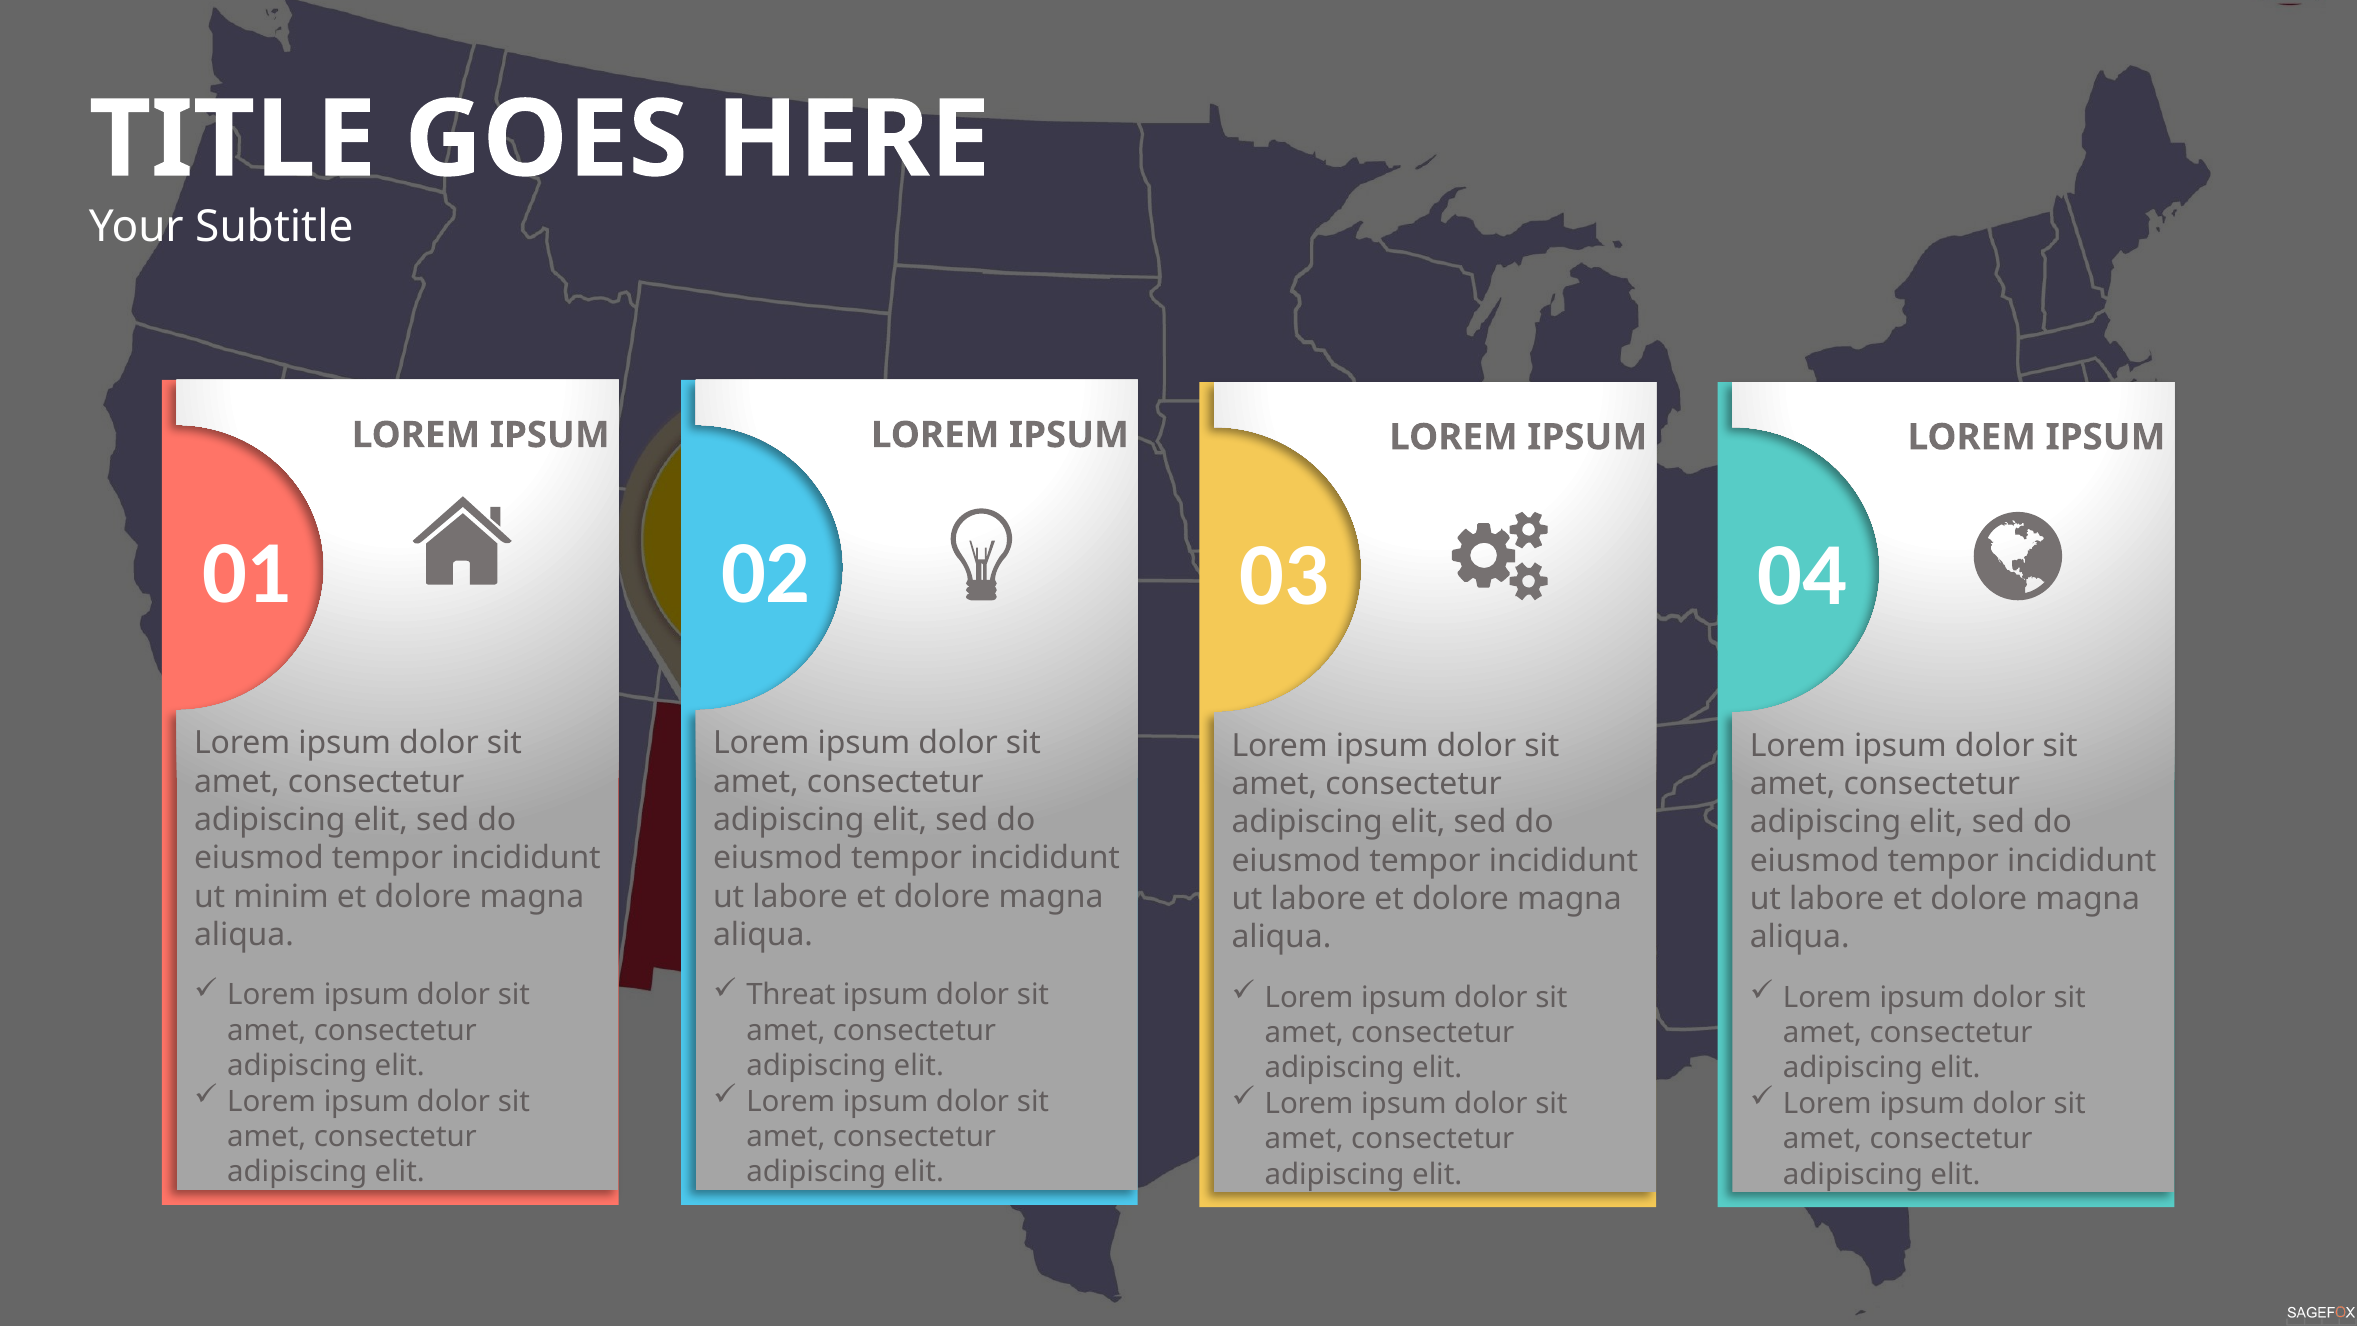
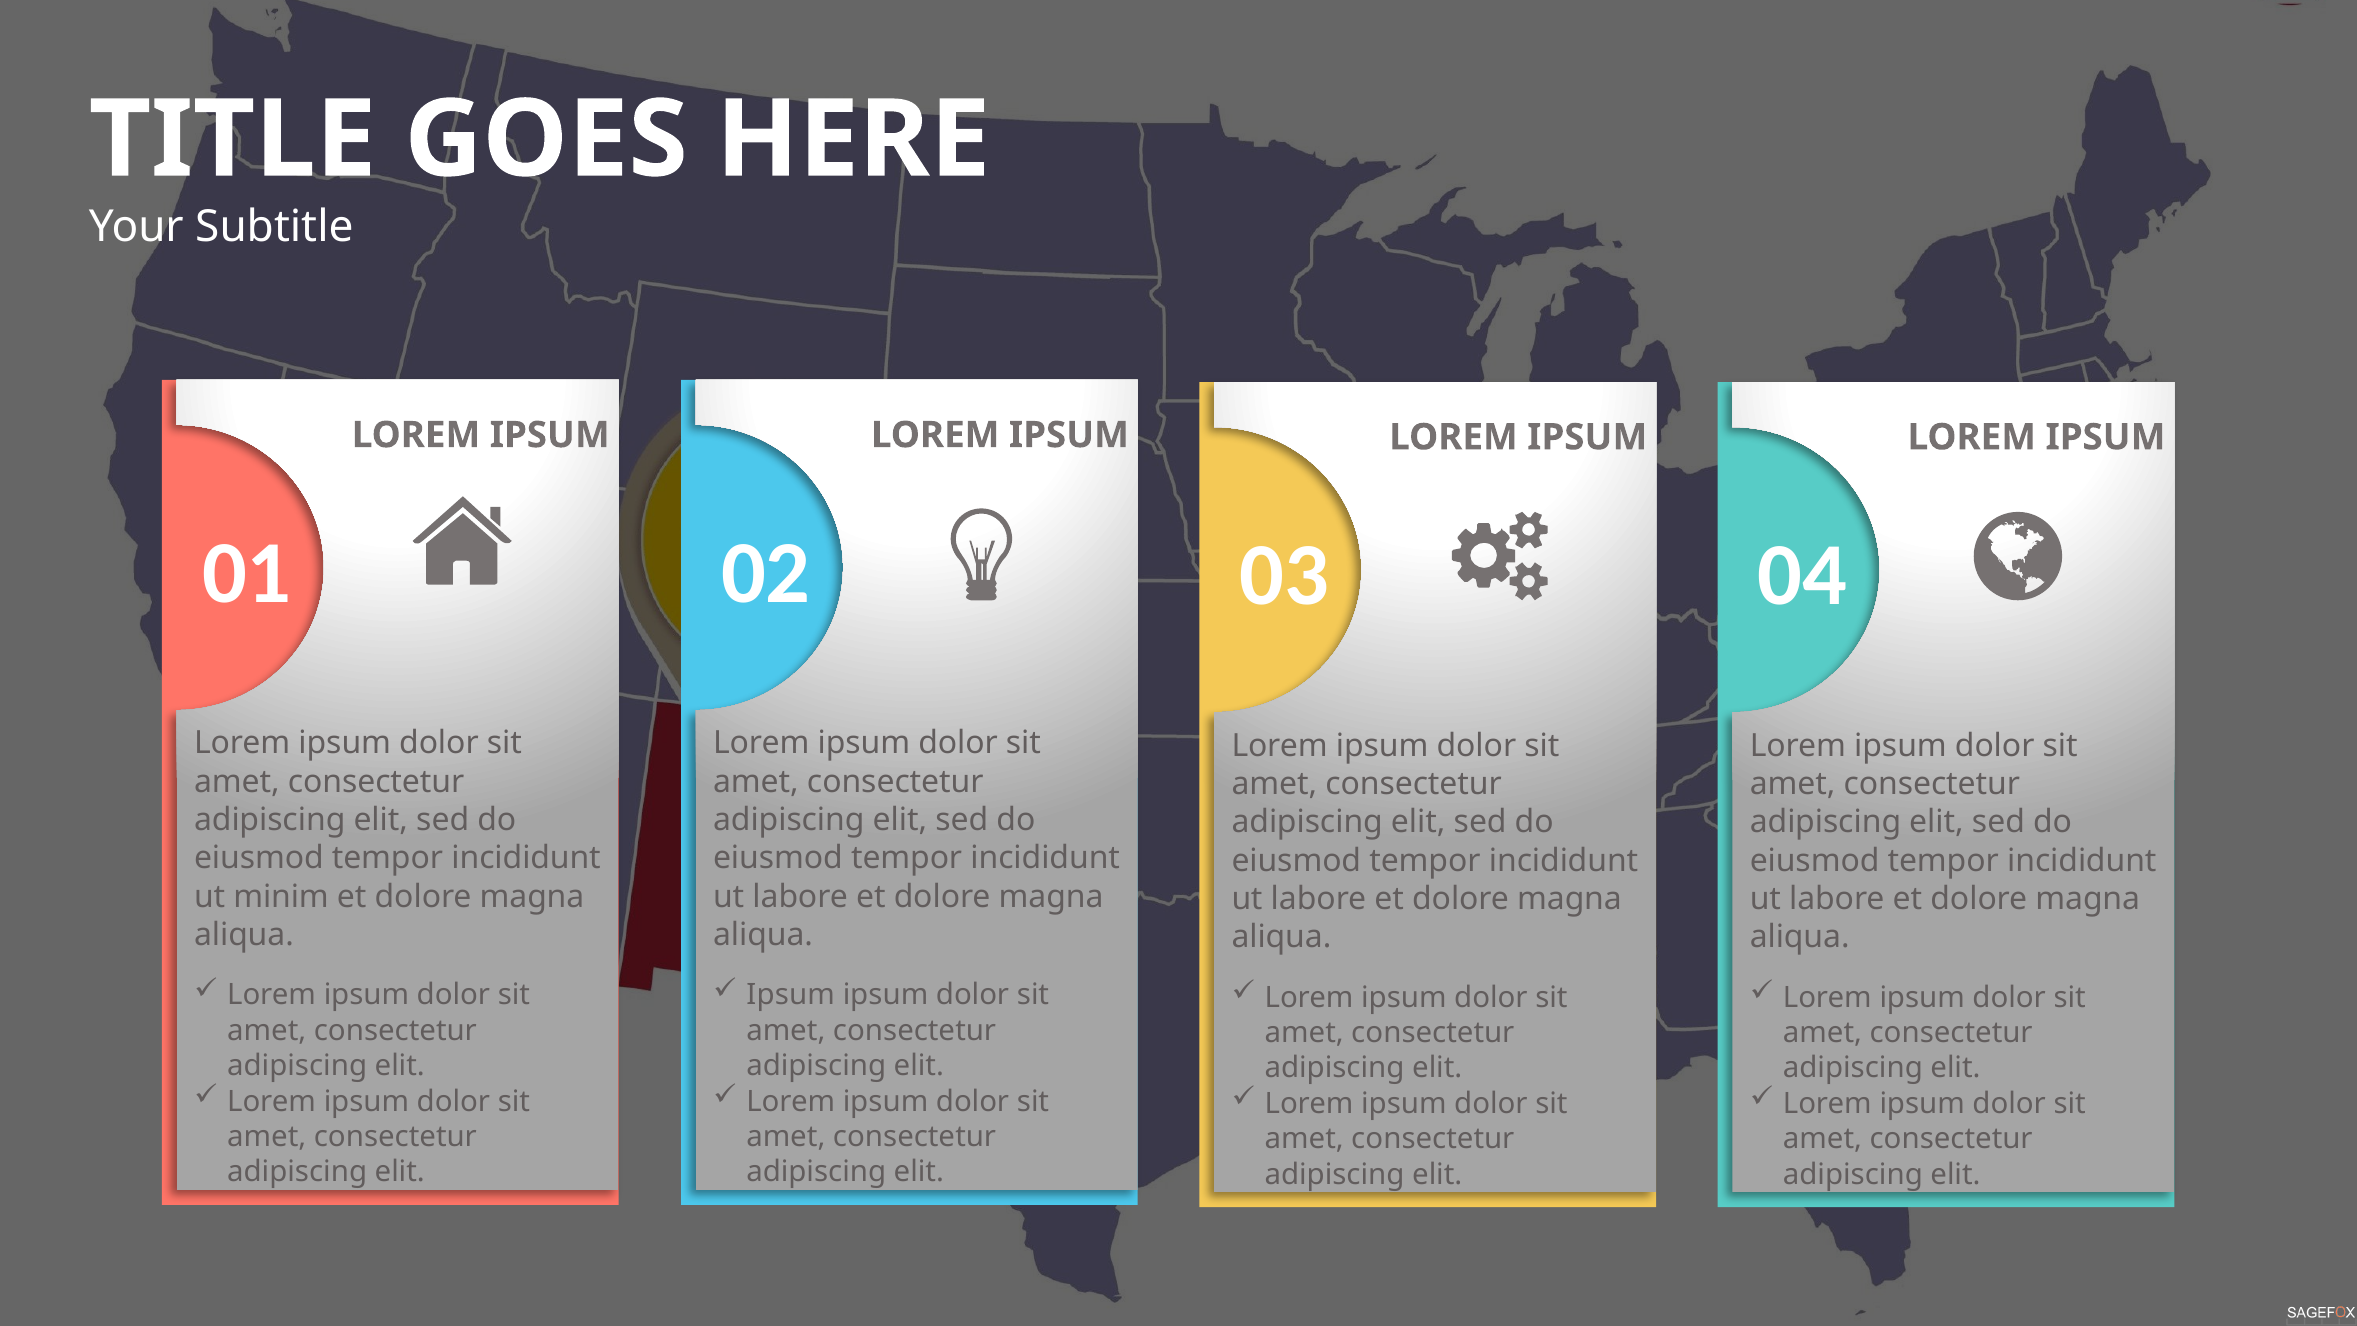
Threat at (791, 995): Threat -> Ipsum
